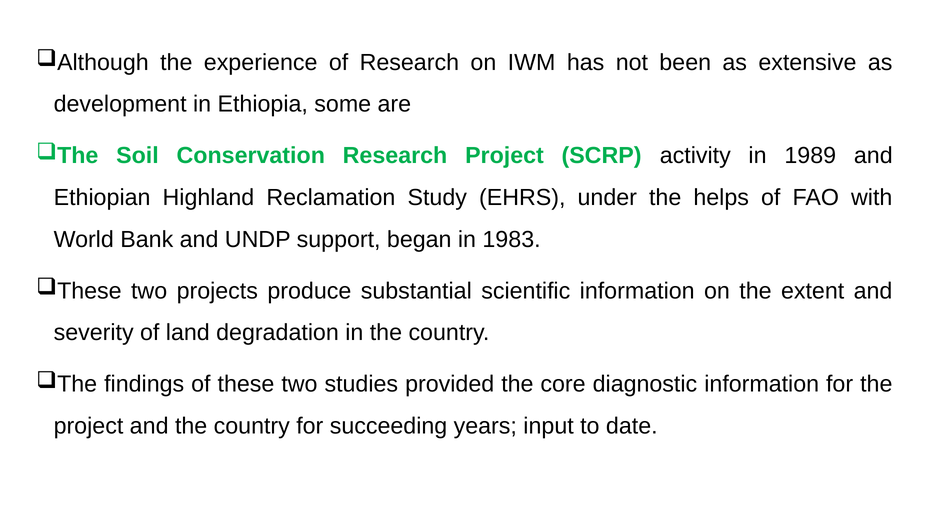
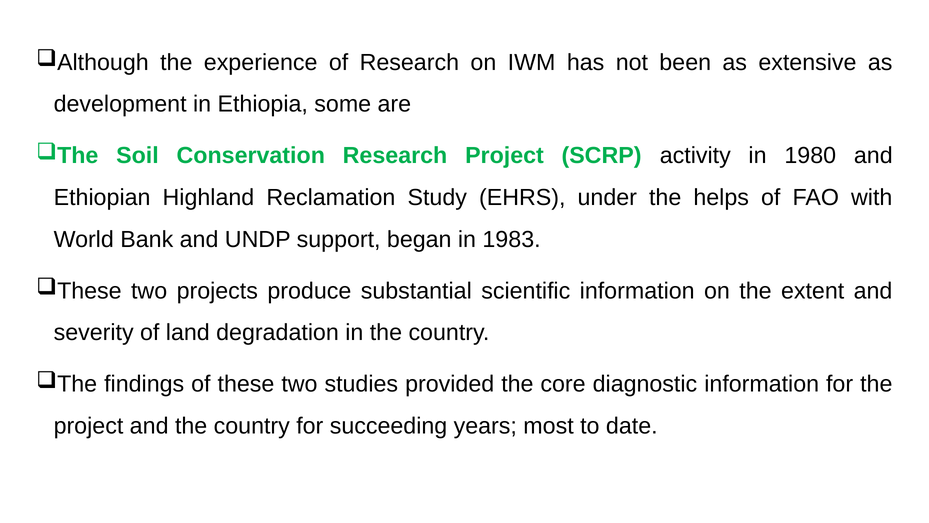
1989: 1989 -> 1980
input: input -> most
